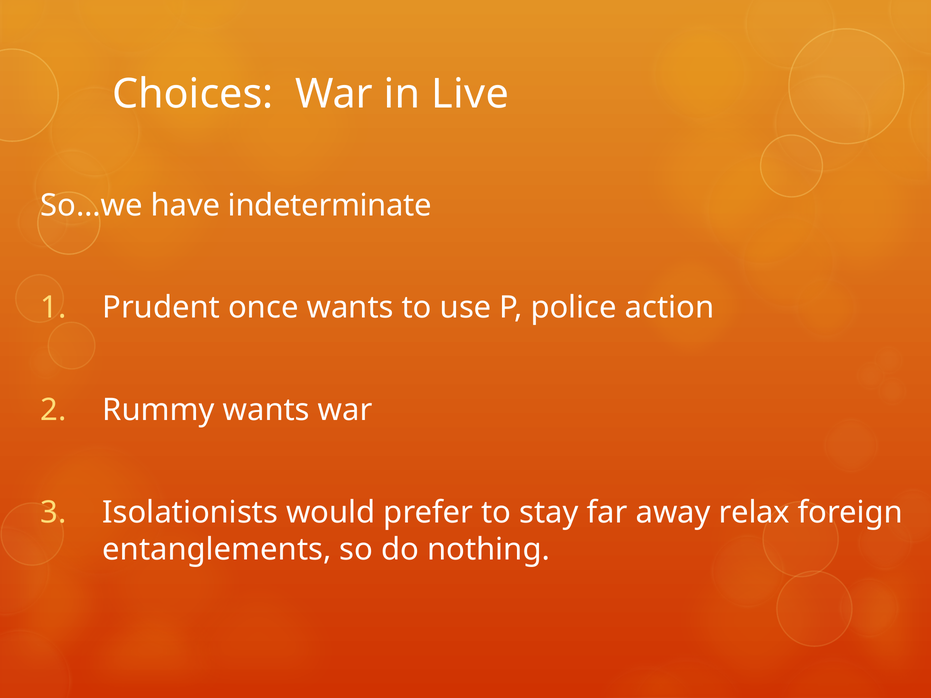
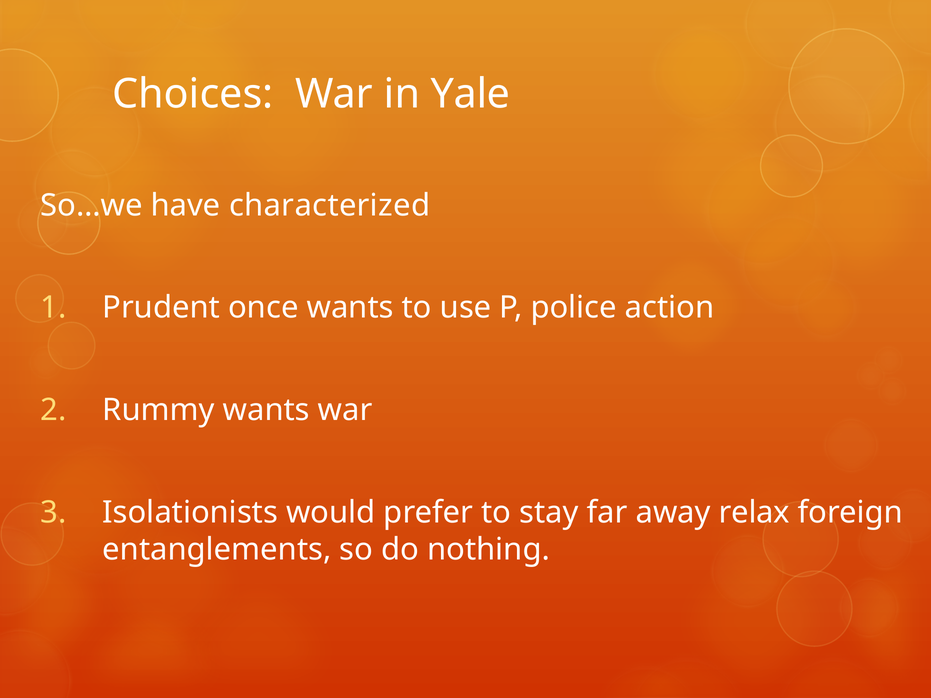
Live: Live -> Yale
indeterminate: indeterminate -> characterized
